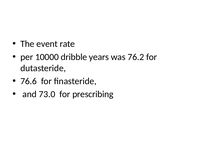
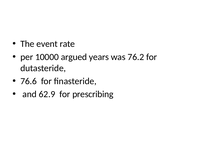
dribble: dribble -> argued
73.0: 73.0 -> 62.9
